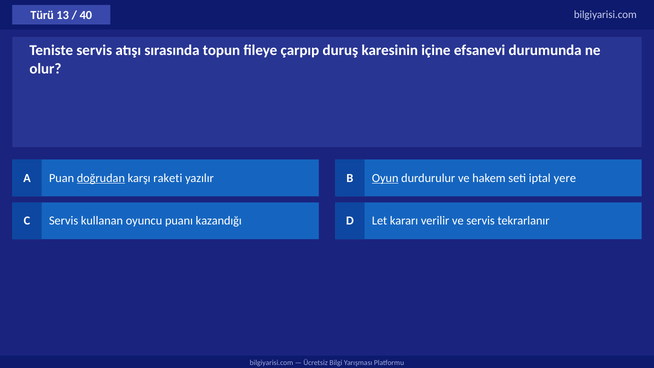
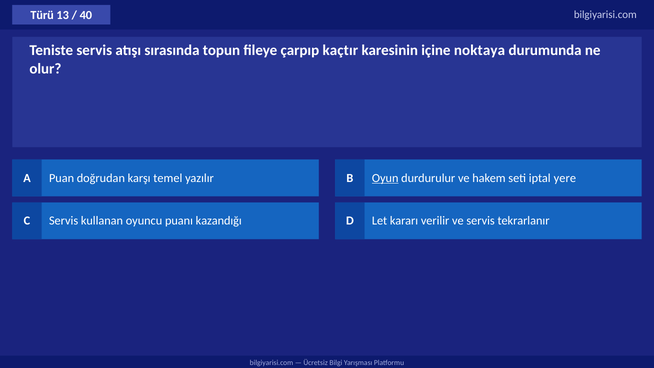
duruş: duruş -> kaçtır
efsanevi: efsanevi -> noktaya
doğrudan underline: present -> none
raketi: raketi -> temel
